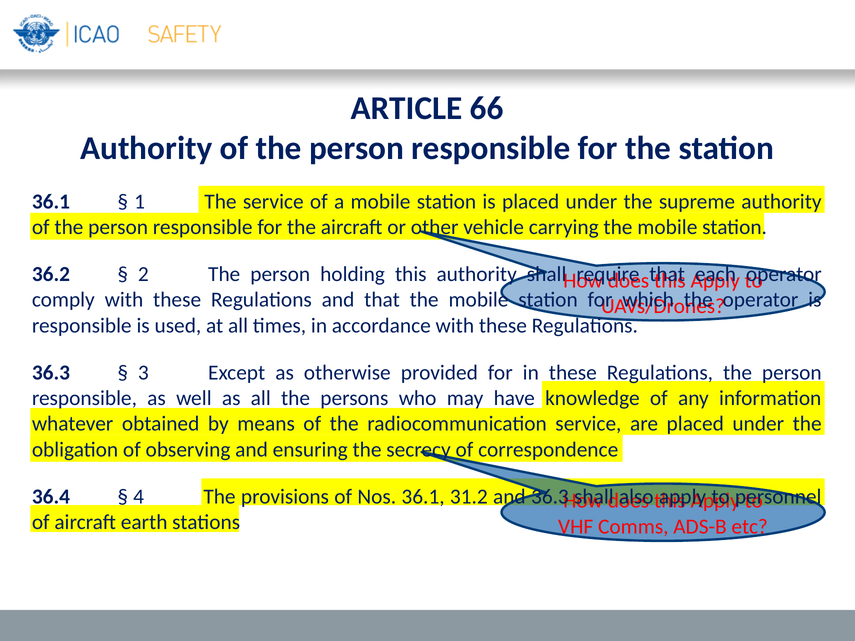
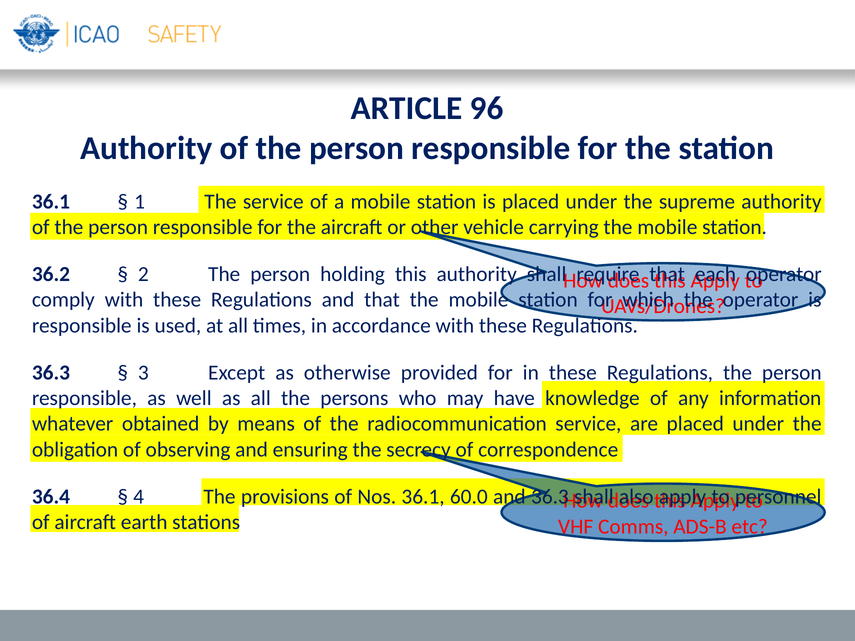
66: 66 -> 96
31.2: 31.2 -> 60.0
